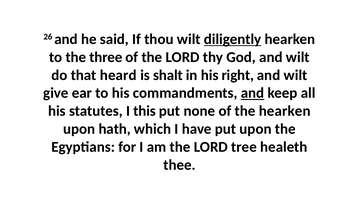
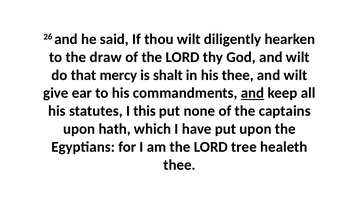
diligently underline: present -> none
three: three -> draw
heard: heard -> mercy
his right: right -> thee
the hearken: hearken -> captains
